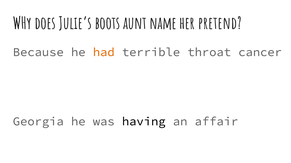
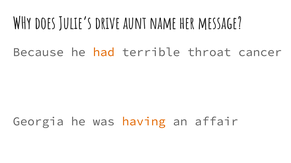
boots: boots -> drive
pretend: pretend -> message
having colour: black -> orange
